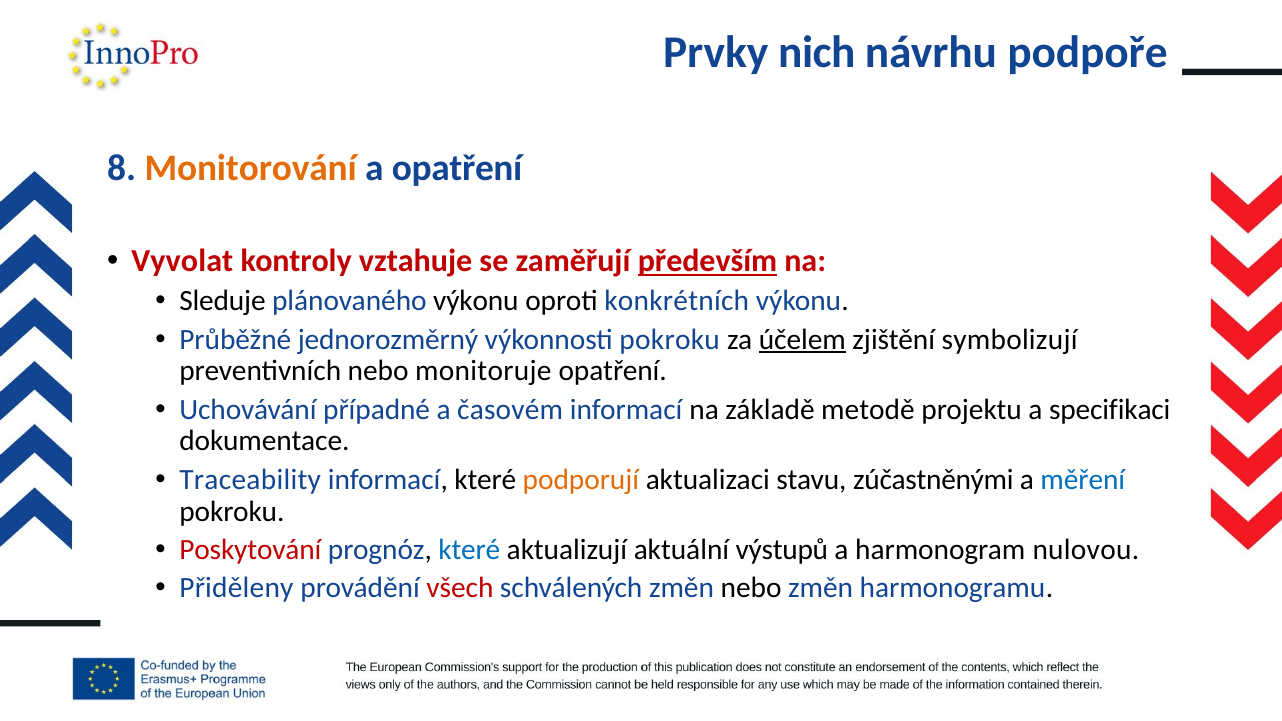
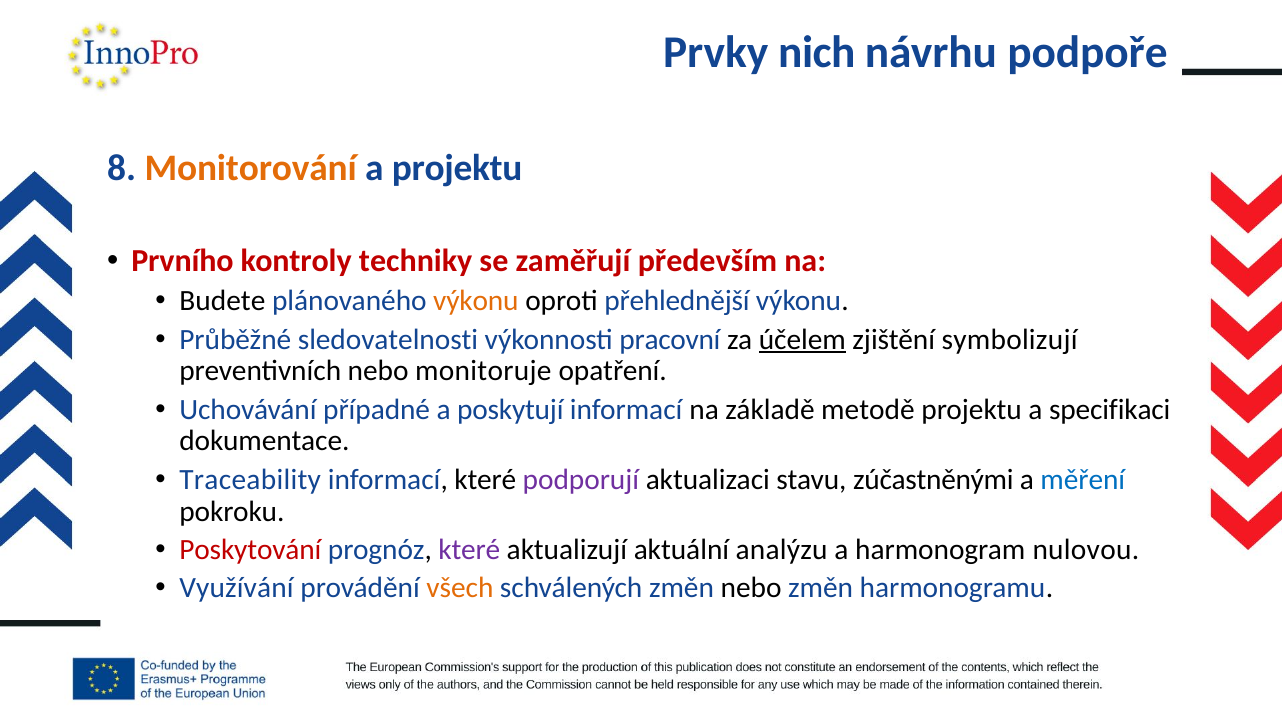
a opatření: opatření -> projektu
Vyvolat: Vyvolat -> Prvního
vztahuje: vztahuje -> techniky
především underline: present -> none
Sleduje: Sleduje -> Budete
výkonu at (476, 301) colour: black -> orange
konkrétních: konkrétních -> přehlednější
jednorozměrný: jednorozměrný -> sledovatelnosti
výkonnosti pokroku: pokroku -> pracovní
časovém: časovém -> poskytují
podporují colour: orange -> purple
které at (469, 550) colour: blue -> purple
výstupů: výstupů -> analýzu
Přiděleny: Přiděleny -> Využívání
všech colour: red -> orange
